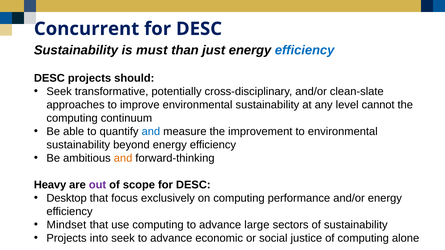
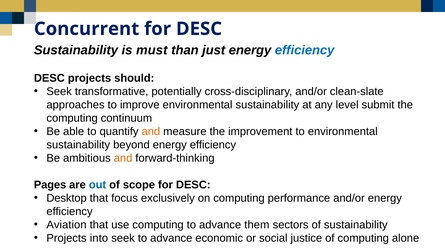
cannot: cannot -> submit
and at (151, 131) colour: blue -> orange
Heavy: Heavy -> Pages
out colour: purple -> blue
Mindset: Mindset -> Aviation
large: large -> them
